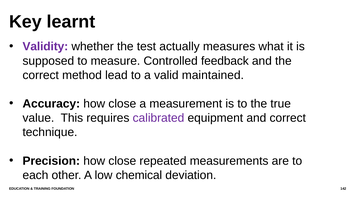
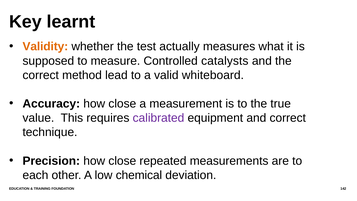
Validity colour: purple -> orange
feedback: feedback -> catalysts
maintained: maintained -> whiteboard
